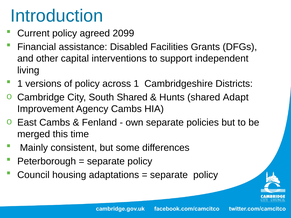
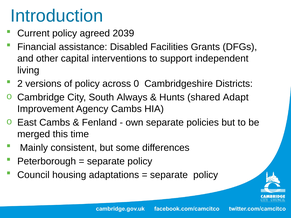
2099: 2099 -> 2039
1 at (20, 84): 1 -> 2
across 1: 1 -> 0
South Shared: Shared -> Always
